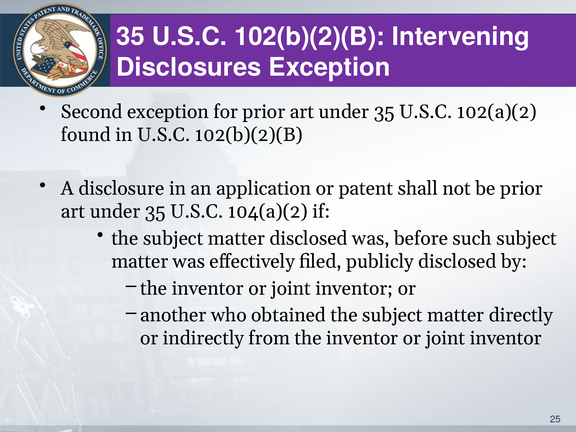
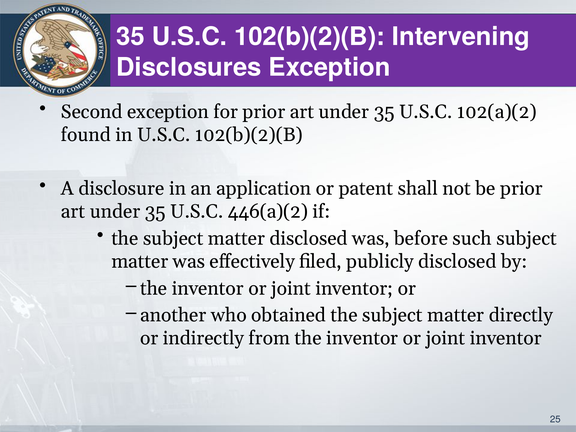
104(a)(2: 104(a)(2 -> 446(a)(2
